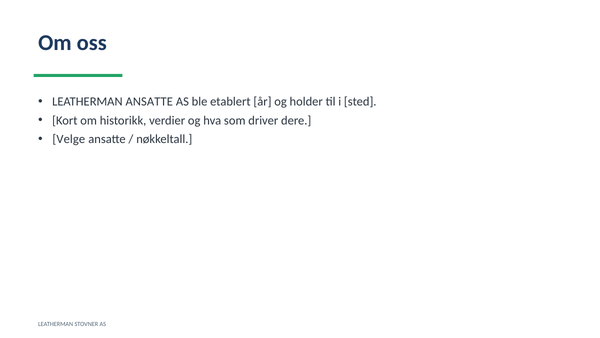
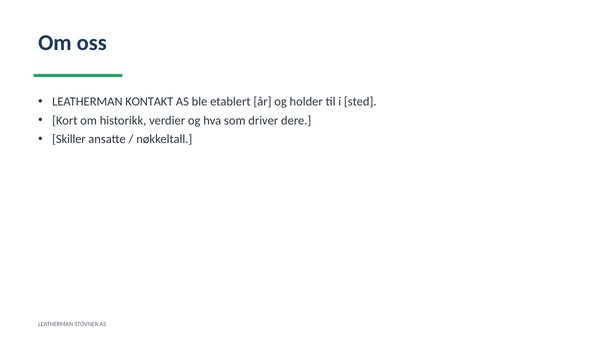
LEATHERMAN ANSATTE: ANSATTE -> KONTAKT
Velge: Velge -> Skiller
